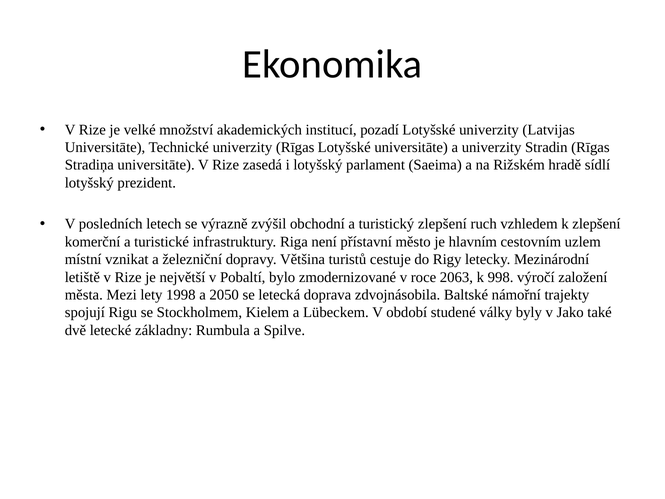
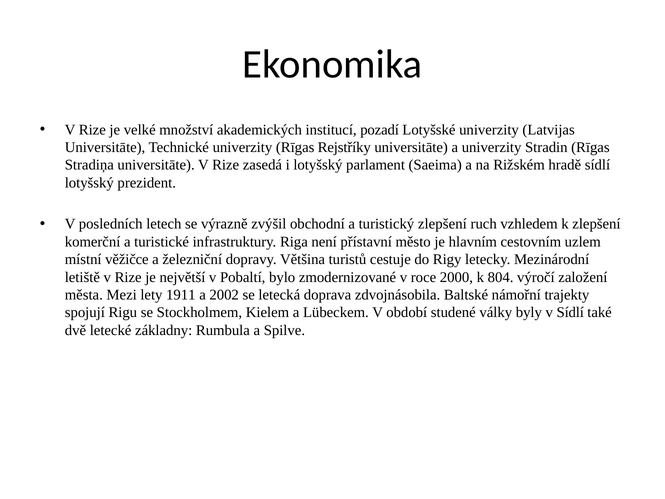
Rīgas Lotyšské: Lotyšské -> Rejstříky
vznikat: vznikat -> věžičce
2063: 2063 -> 2000
998: 998 -> 804
1998: 1998 -> 1911
2050: 2050 -> 2002
v Jako: Jako -> Sídlí
